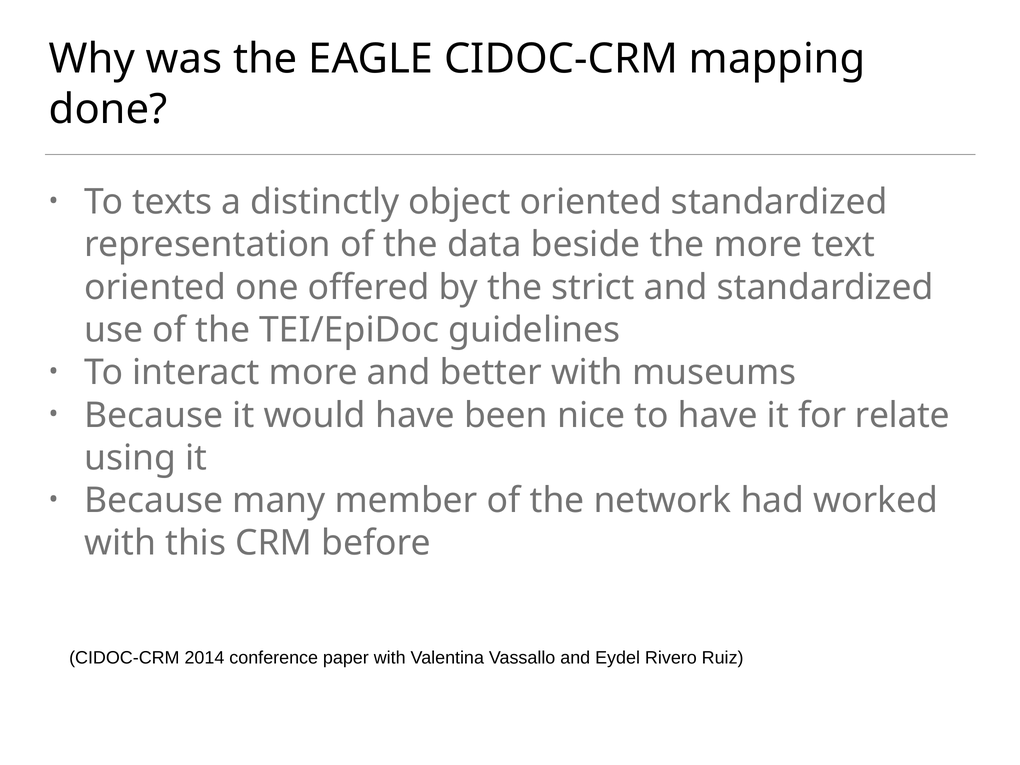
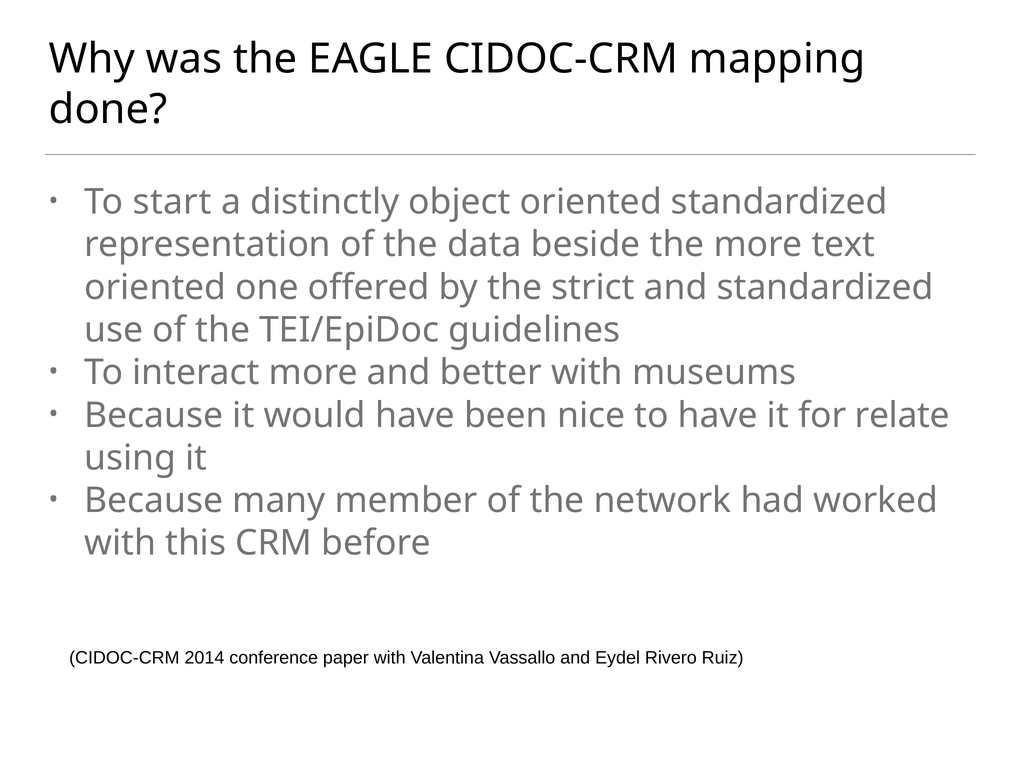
texts: texts -> start
